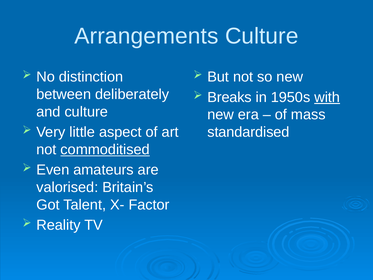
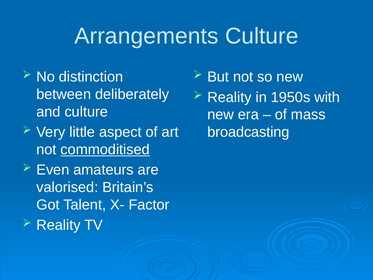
Breaks at (230, 97): Breaks -> Reality
with underline: present -> none
standardised: standardised -> broadcasting
